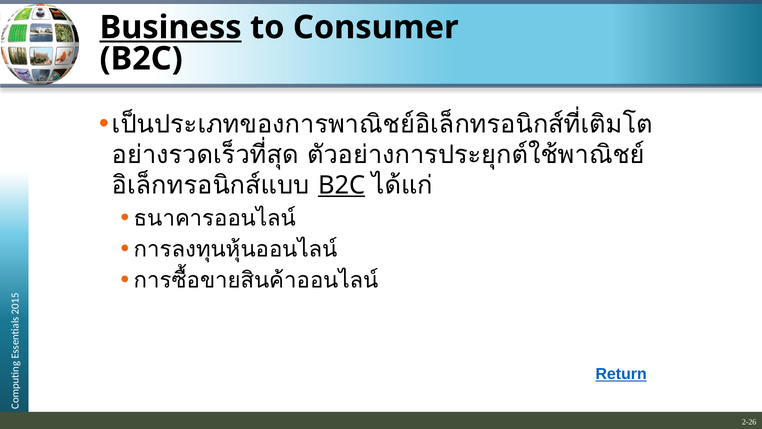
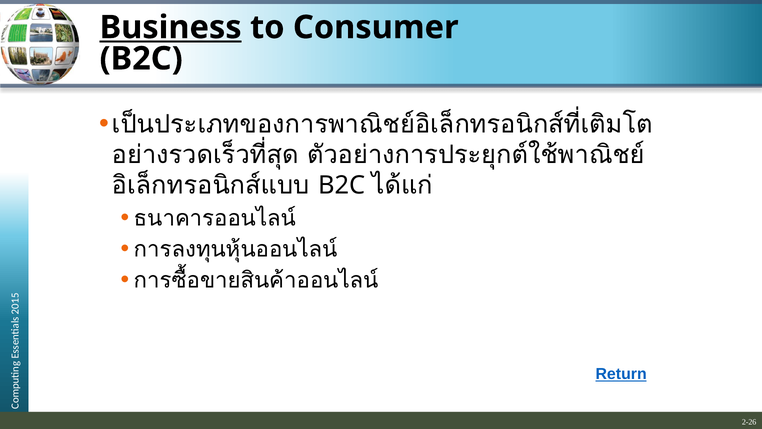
B2C at (342, 185) underline: present -> none
